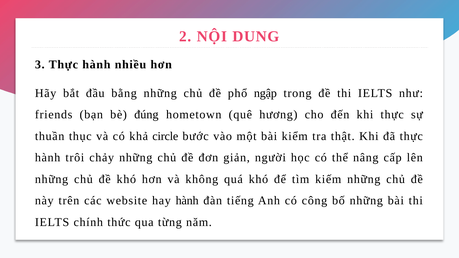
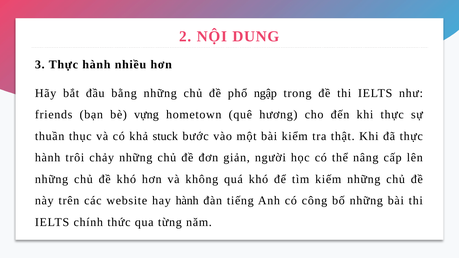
đúng: đúng -> vựng
circle: circle -> stuck
